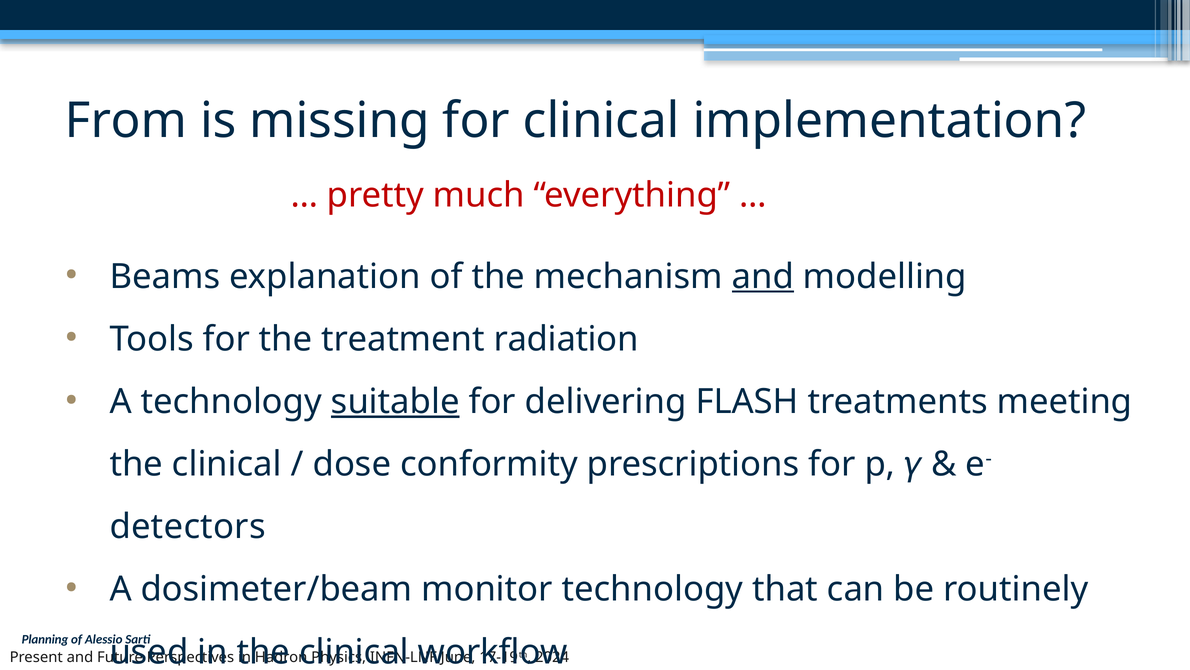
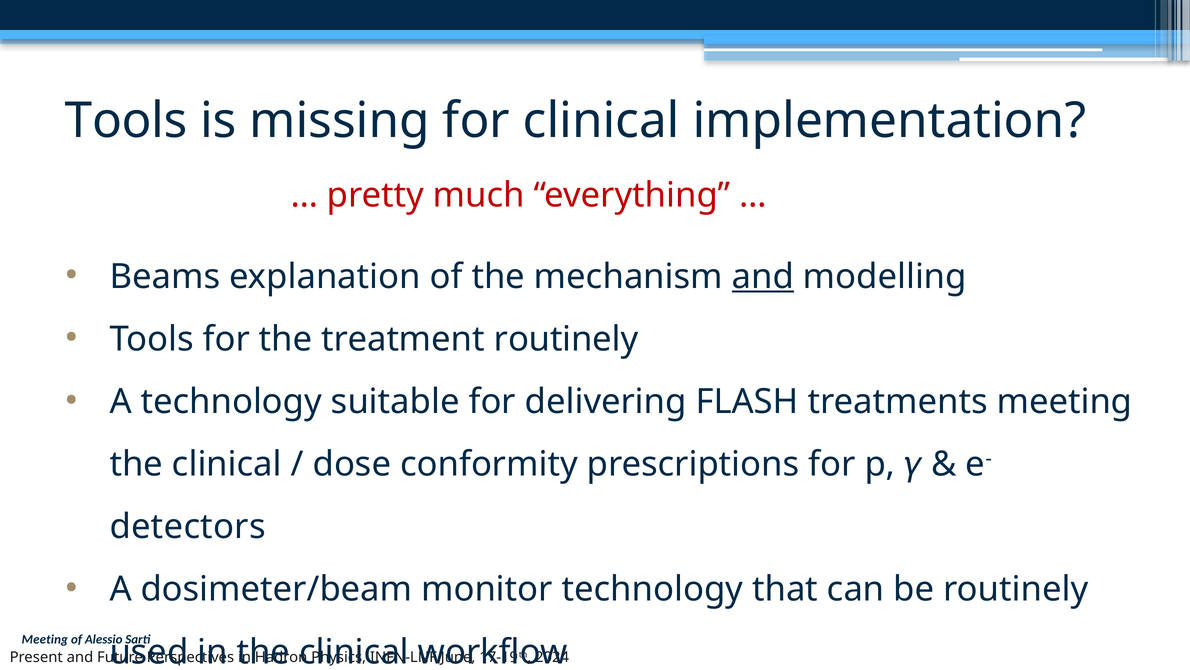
From at (126, 121): From -> Tools
treatment radiation: radiation -> routinely
suitable underline: present -> none
Planning at (45, 639): Planning -> Meeting
